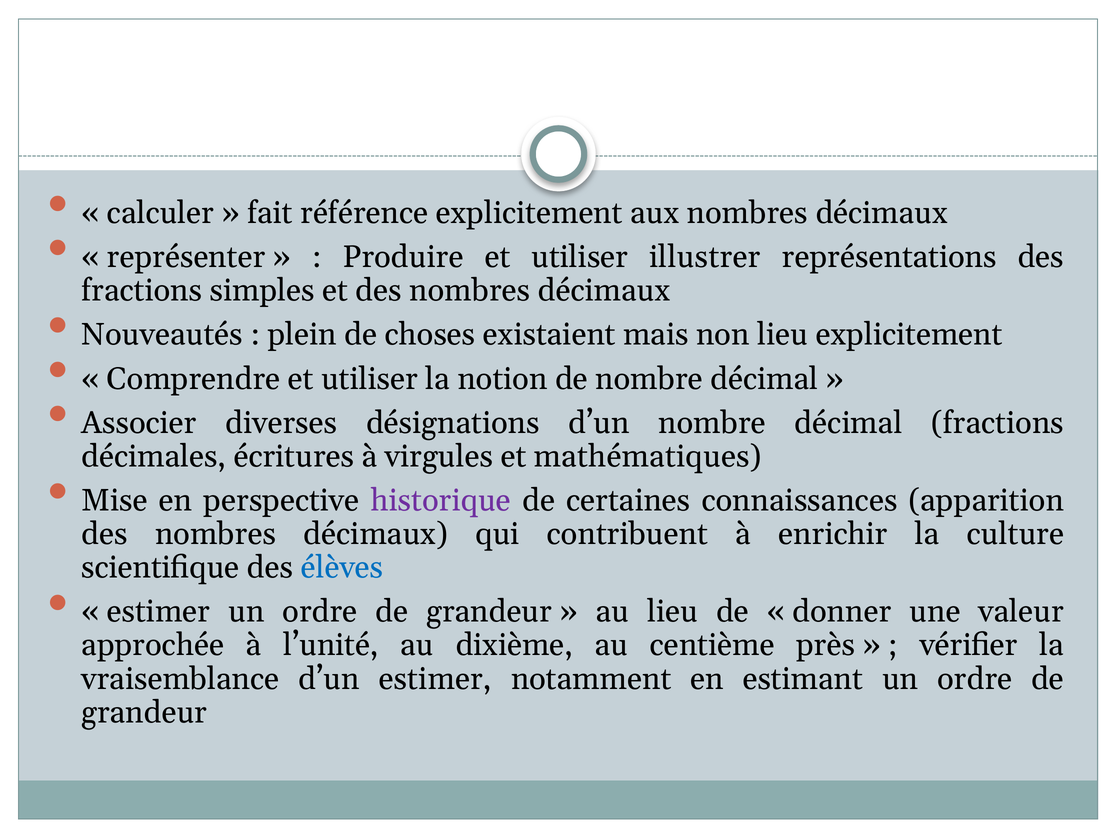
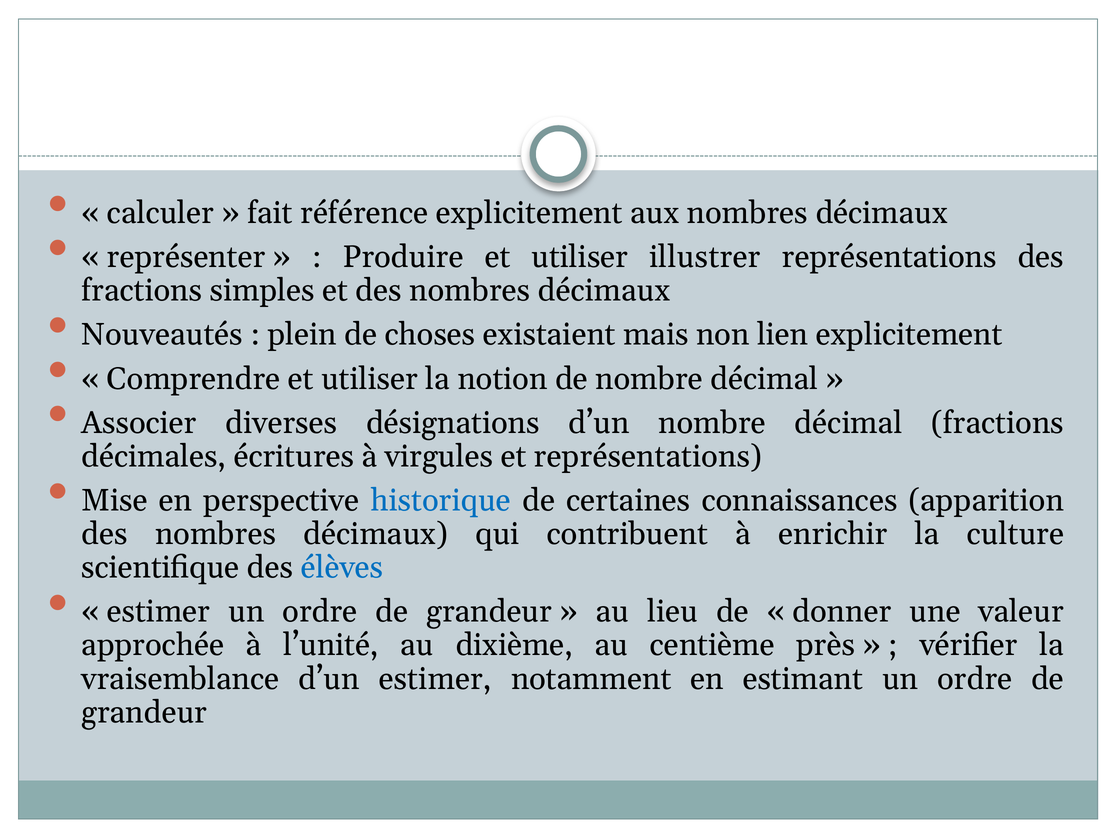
non lieu: lieu -> lien
et mathématiques: mathématiques -> représentations
historique colour: purple -> blue
